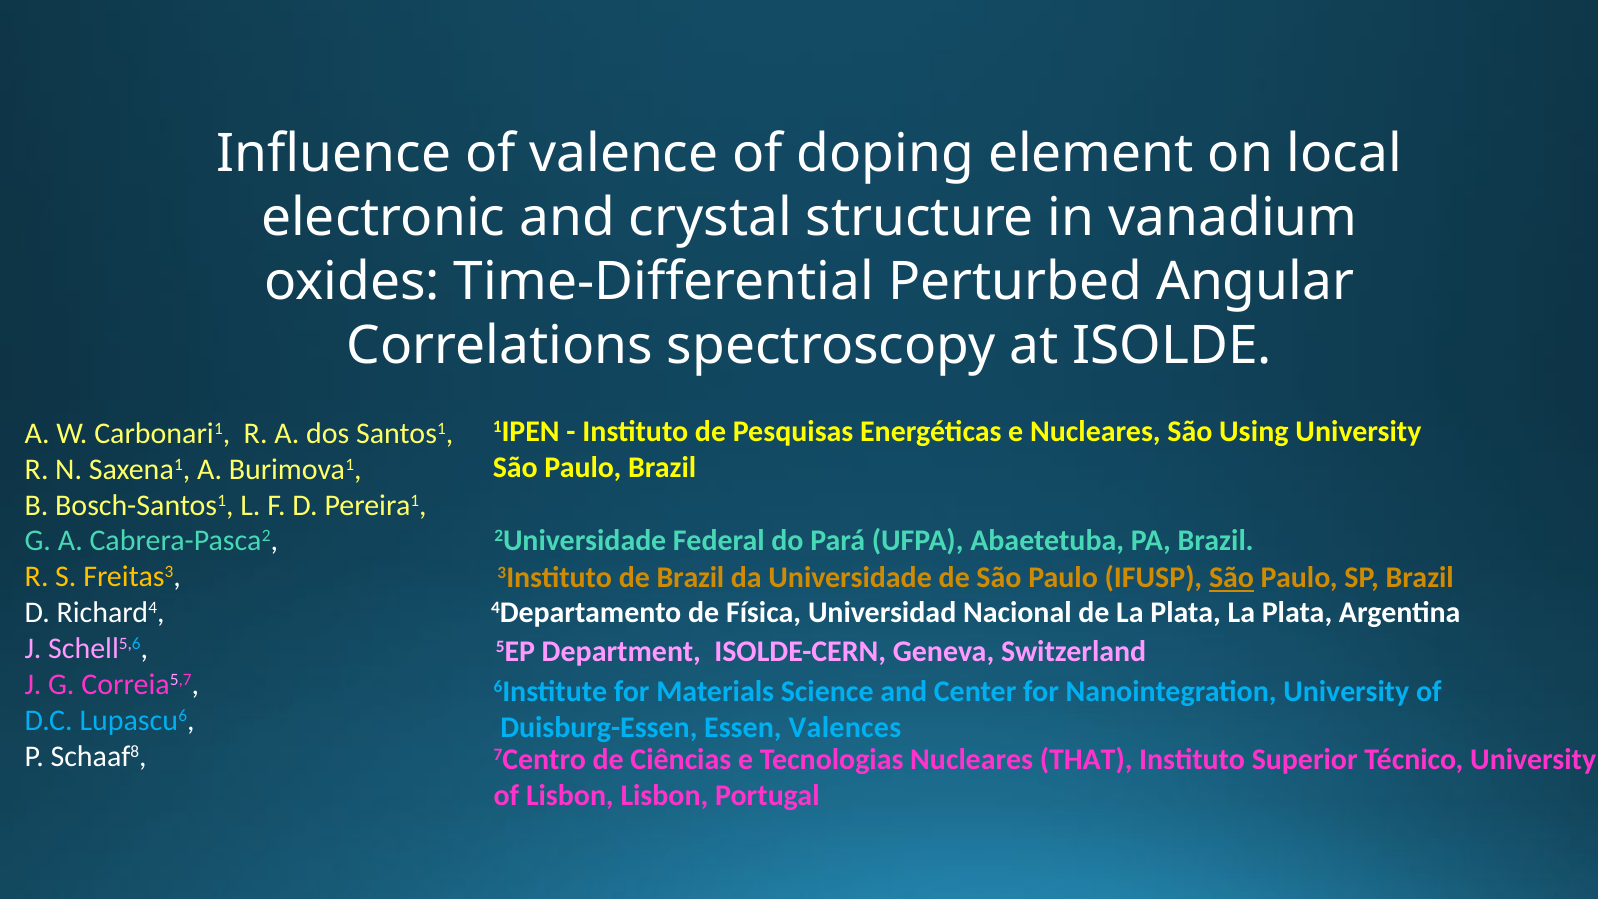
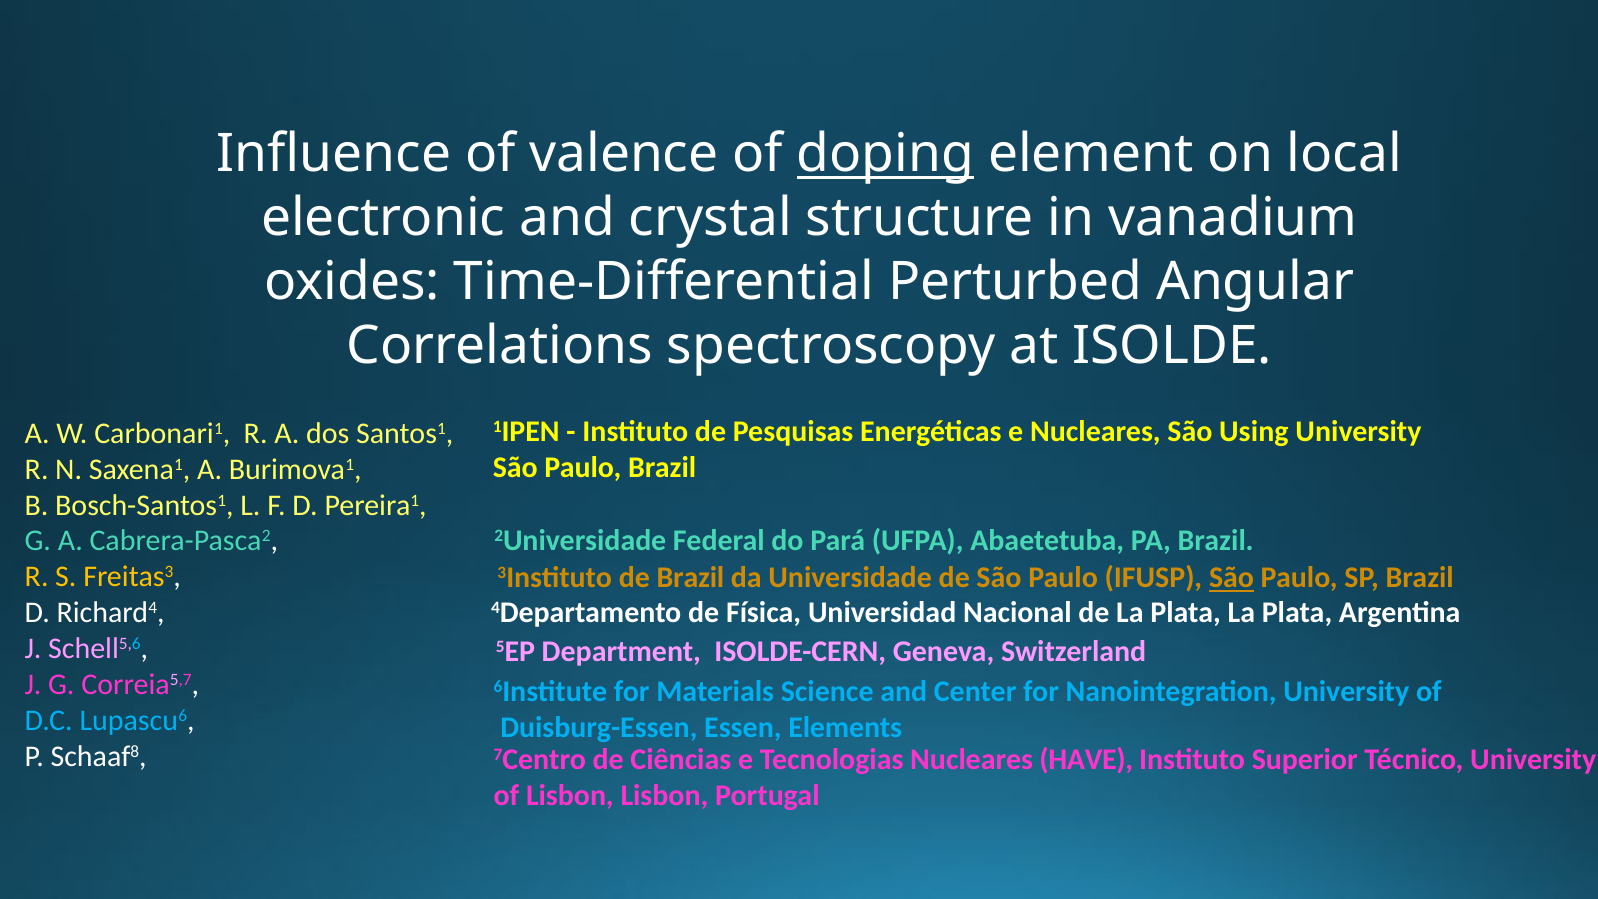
doping underline: none -> present
Valences: Valences -> Elements
THAT: THAT -> HAVE
